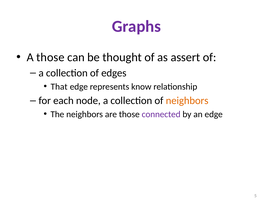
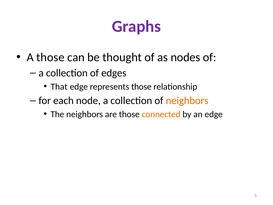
assert: assert -> nodes
represents know: know -> those
connected colour: purple -> orange
